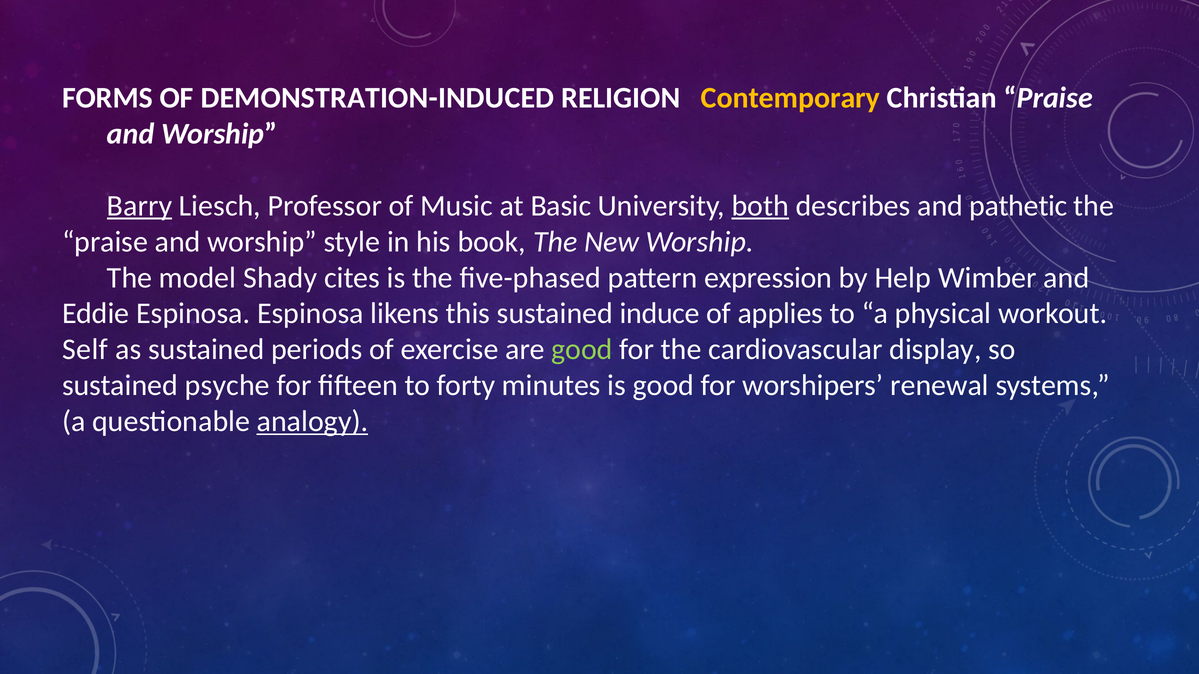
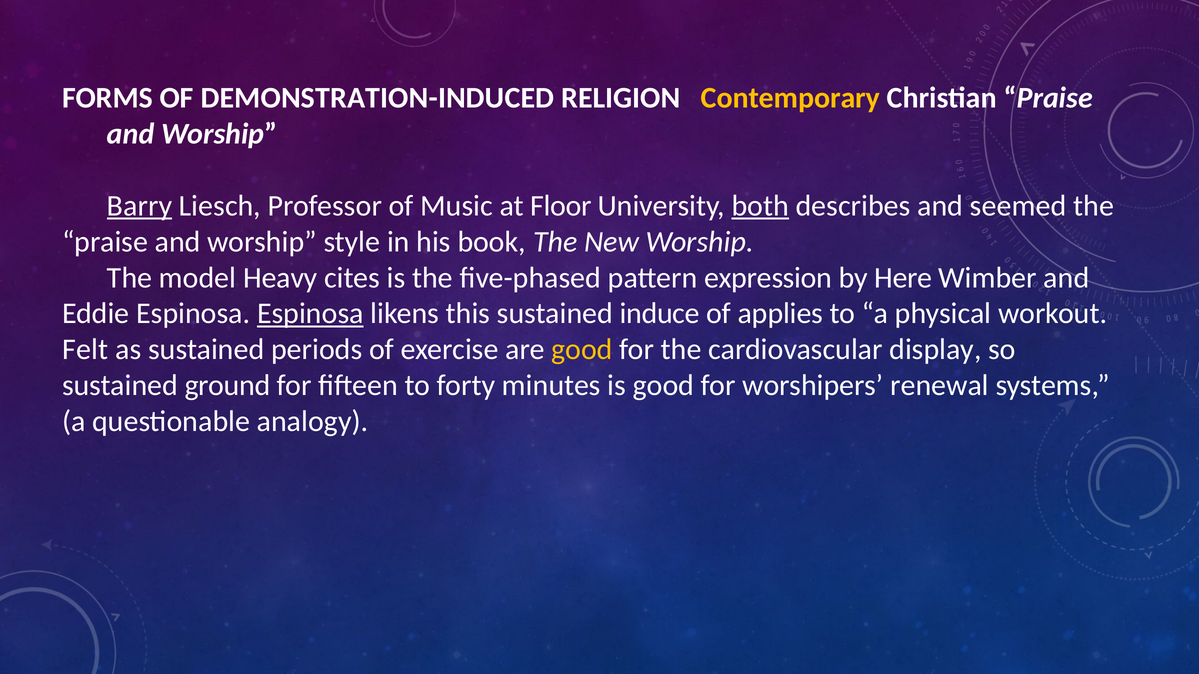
Basic: Basic -> Floor
pathetic: pathetic -> seemed
Shady: Shady -> Heavy
Help: Help -> Here
Espinosa at (310, 314) underline: none -> present
Self: Self -> Felt
good at (582, 350) colour: light green -> yellow
psyche: psyche -> ground
analogy underline: present -> none
